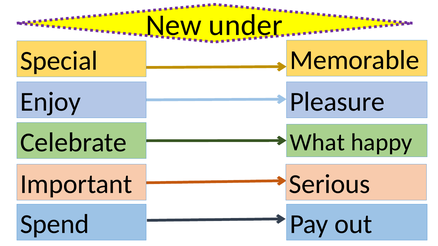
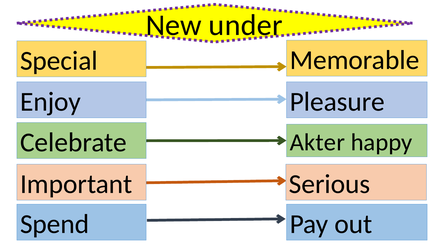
What: What -> Akter
